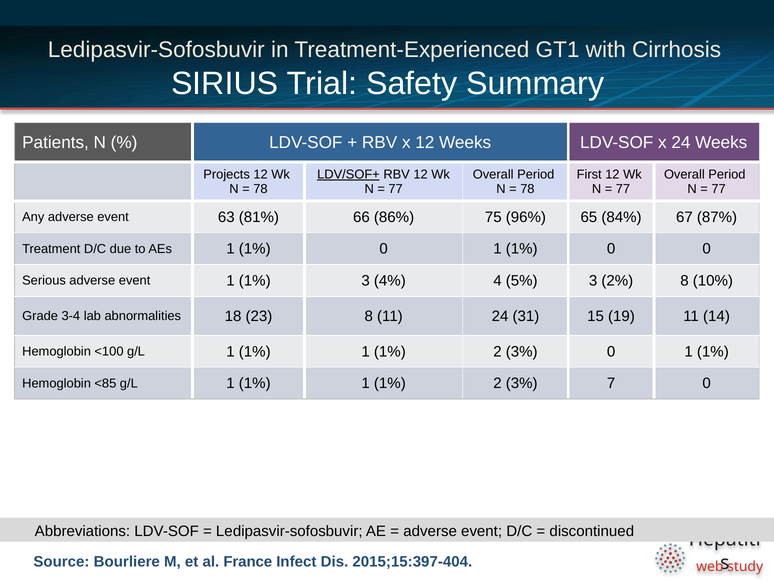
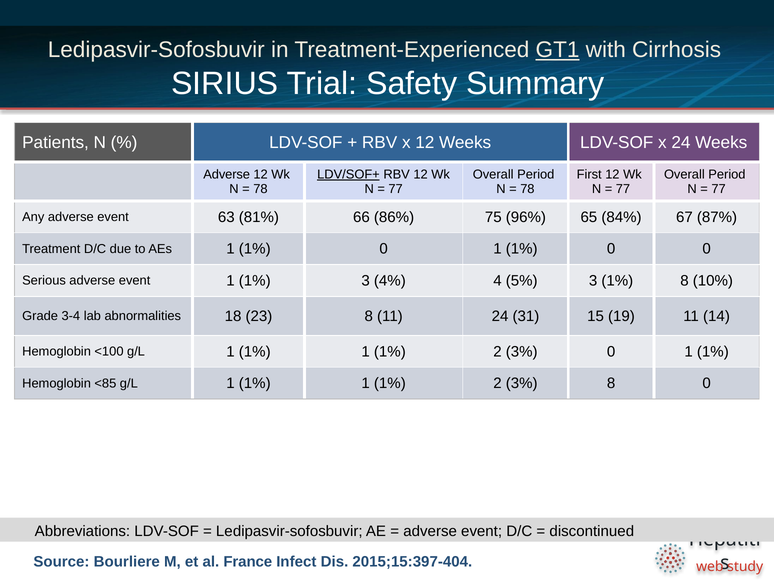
GT1 underline: none -> present
Projects at (227, 174): Projects -> Adverse
3 2%: 2% -> 1%
3% 7: 7 -> 8
